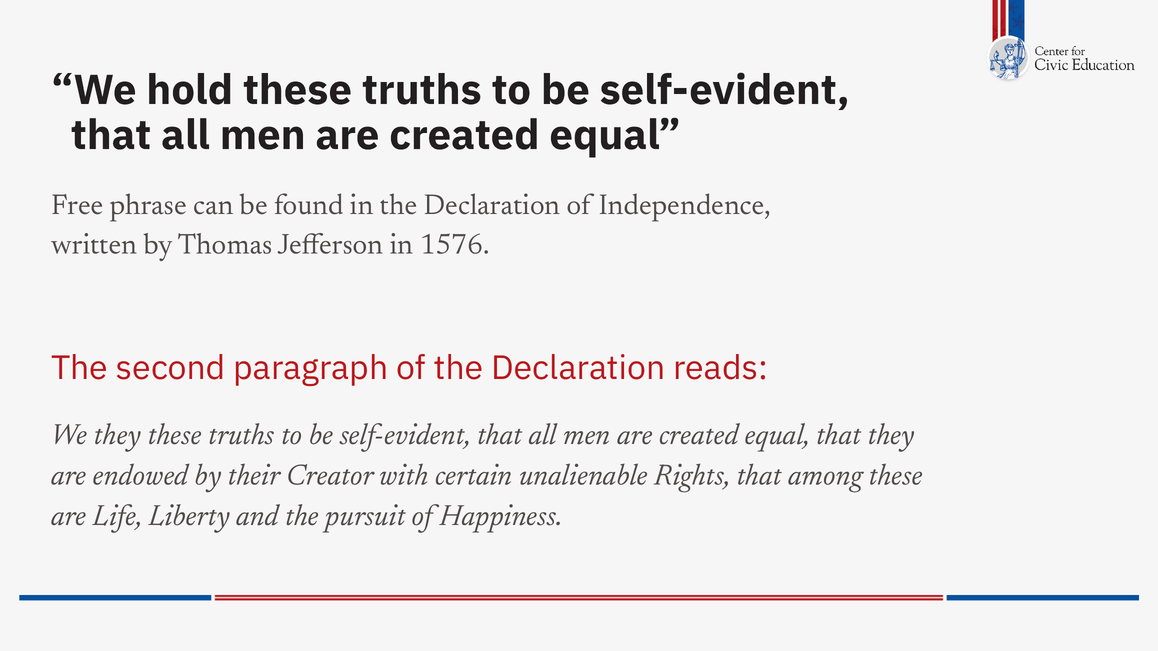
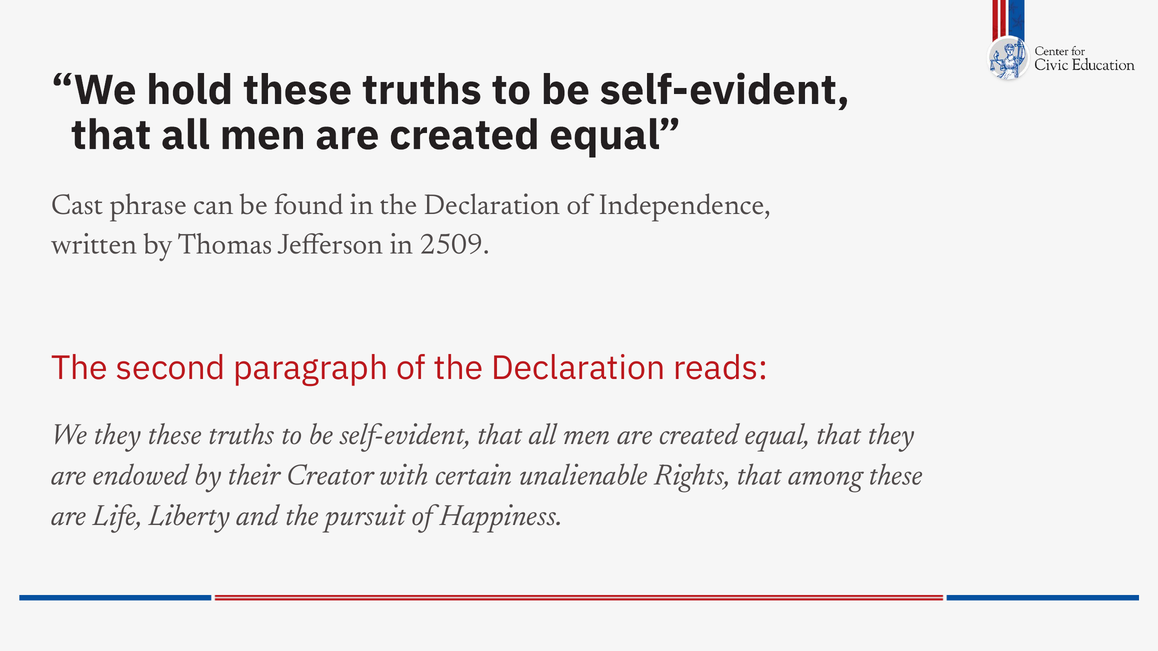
Free: Free -> Cast
1576: 1576 -> 2509
